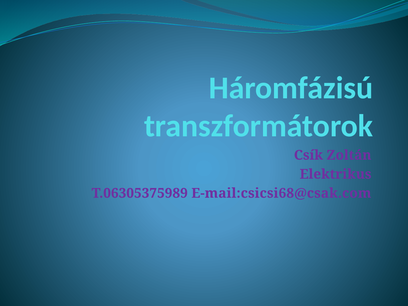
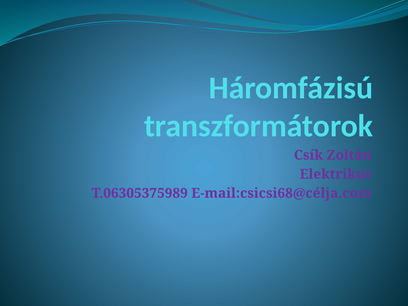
E-mail:csicsi68@csak.com: E-mail:csicsi68@csak.com -> E-mail:csicsi68@célja.com
